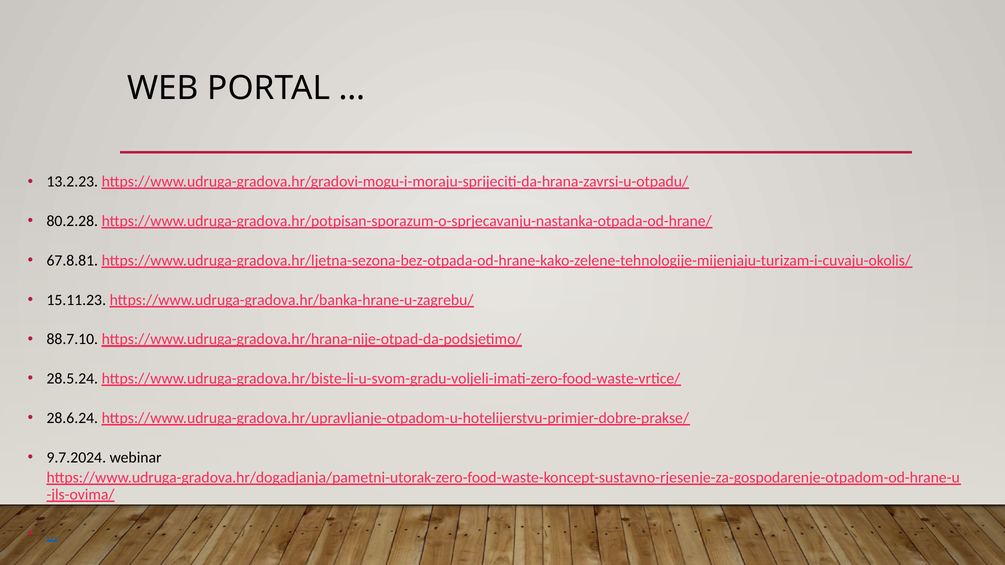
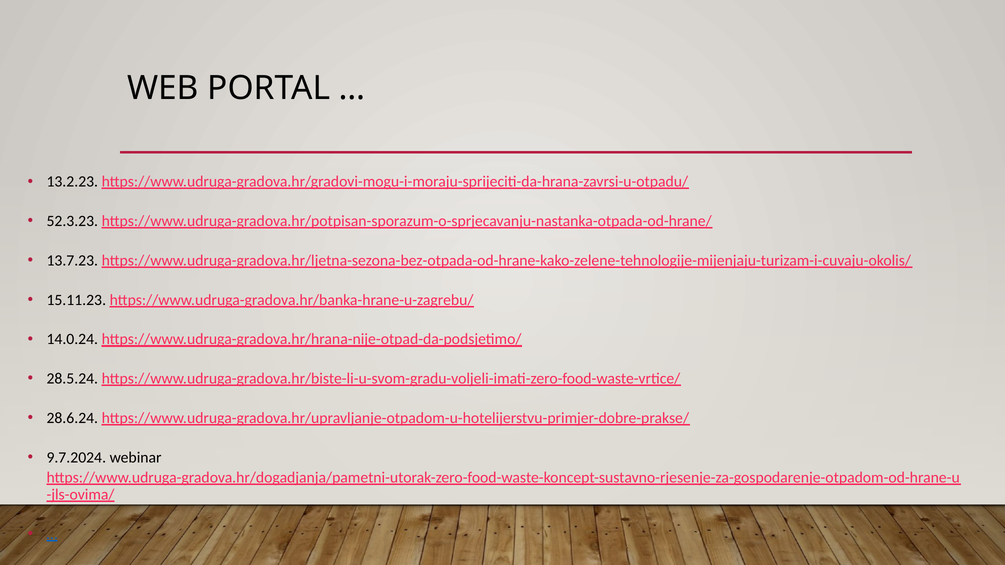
80.2.28: 80.2.28 -> 52.3.23
67.8.81: 67.8.81 -> 13.7.23
88.7.10: 88.7.10 -> 14.0.24
